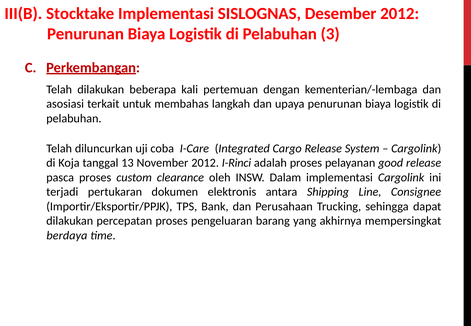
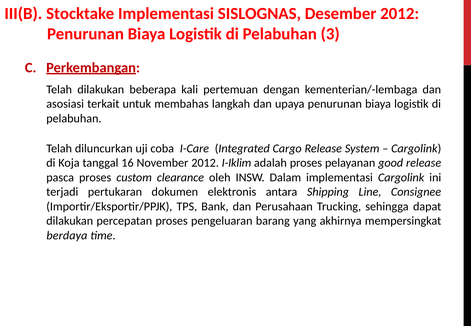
13: 13 -> 16
I-Rinci: I-Rinci -> I-Iklim
